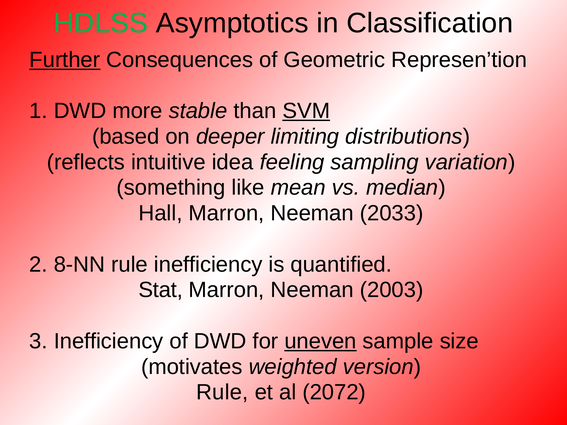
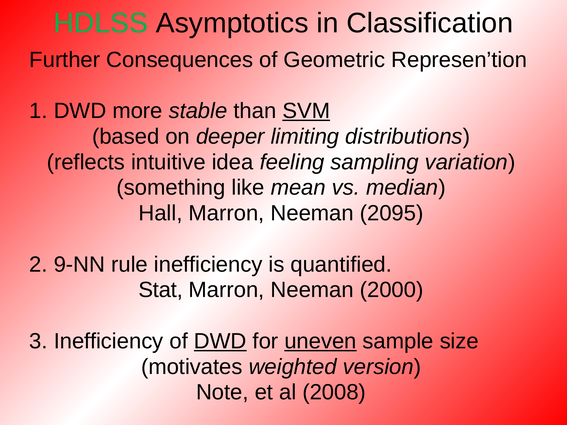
Further underline: present -> none
2033: 2033 -> 2095
8-NN: 8-NN -> 9-NN
2003: 2003 -> 2000
DWD at (220, 341) underline: none -> present
Rule at (222, 393): Rule -> Note
2072: 2072 -> 2008
